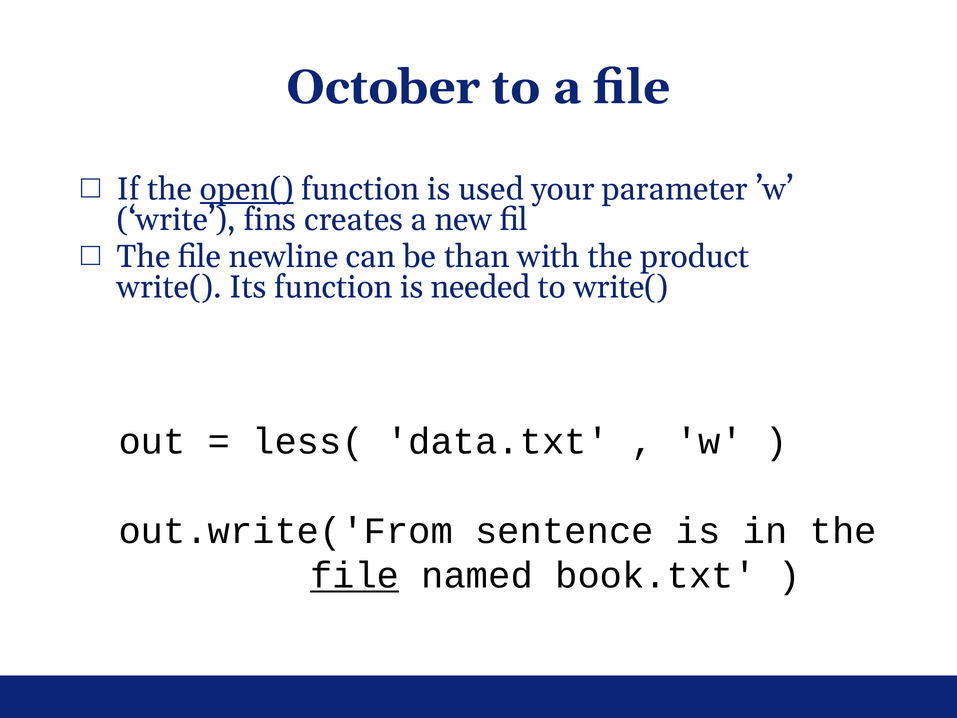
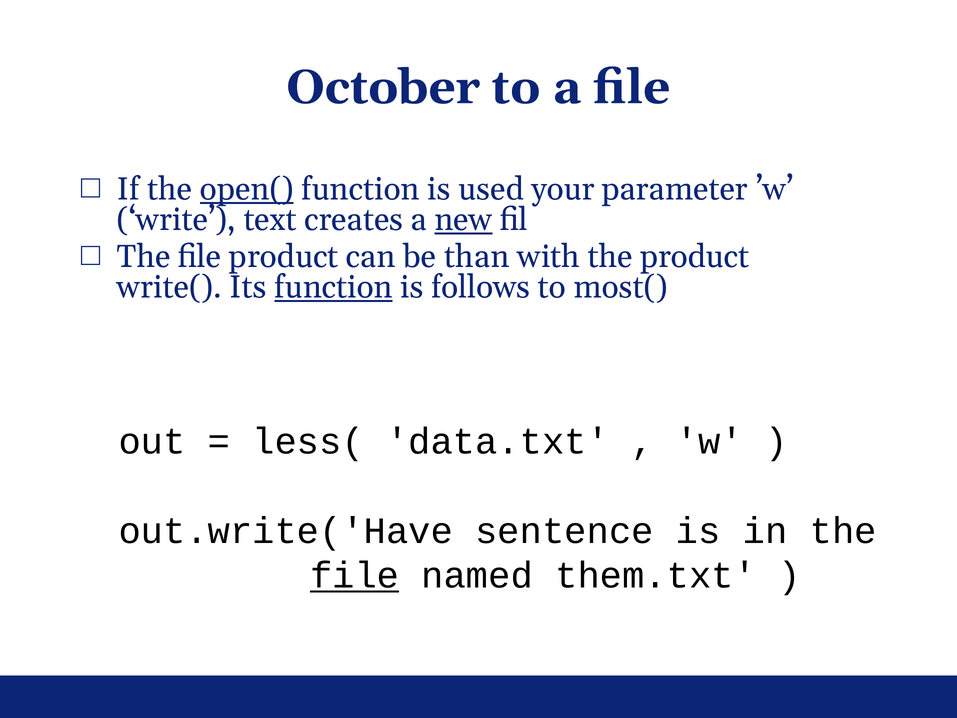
fins: fins -> text
new underline: none -> present
file newline: newline -> product
function at (333, 287) underline: none -> present
needed: needed -> follows
to write(: write( -> most(
out.write('From: out.write('From -> out.write('Have
book.txt: book.txt -> them.txt
